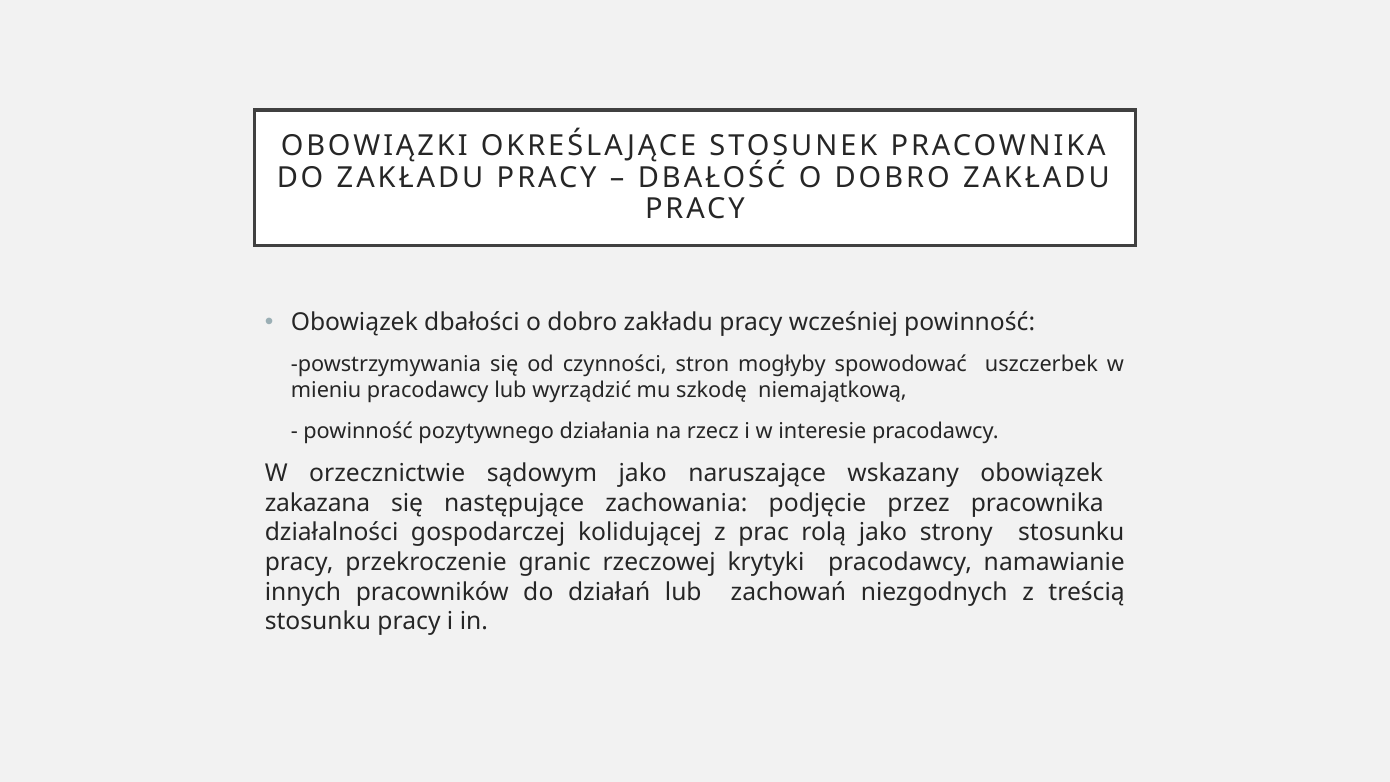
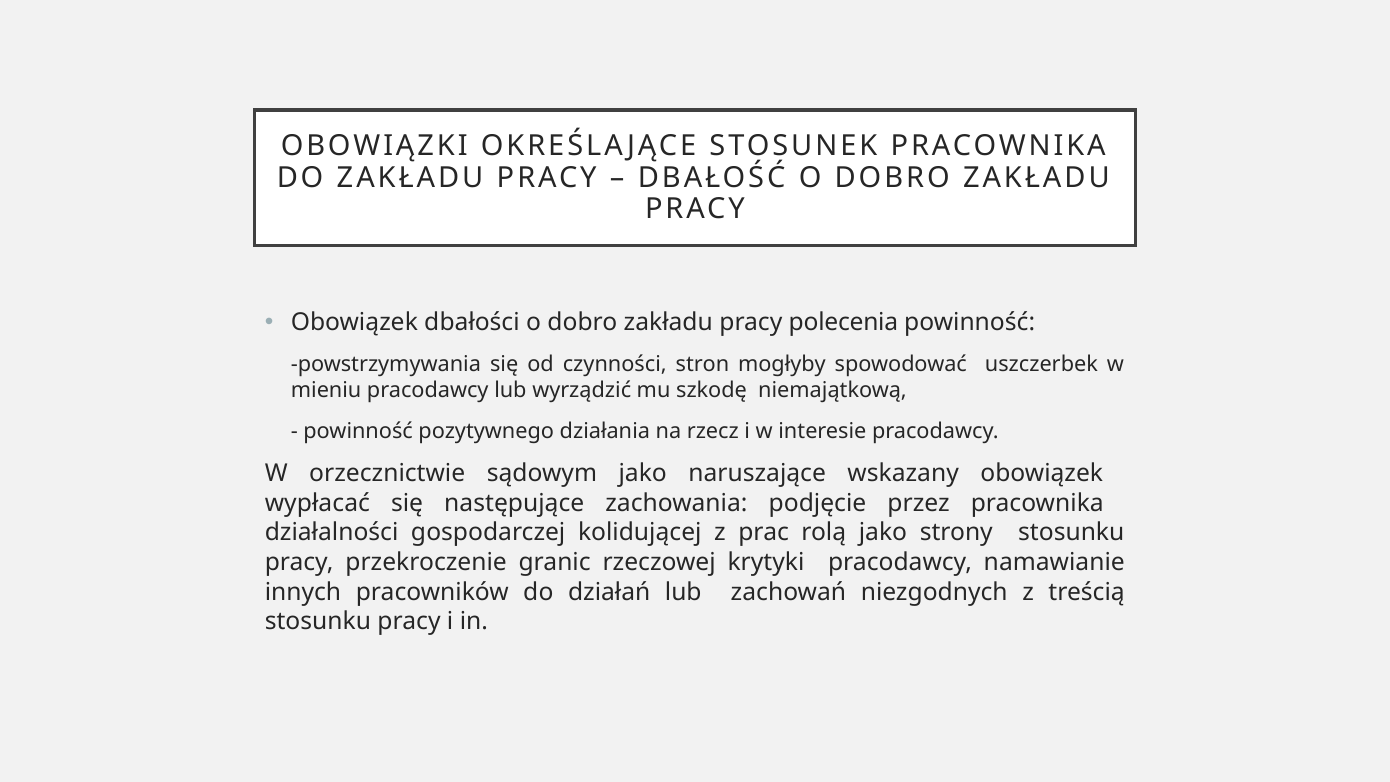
wcześniej: wcześniej -> polecenia
zakazana: zakazana -> wypłacać
